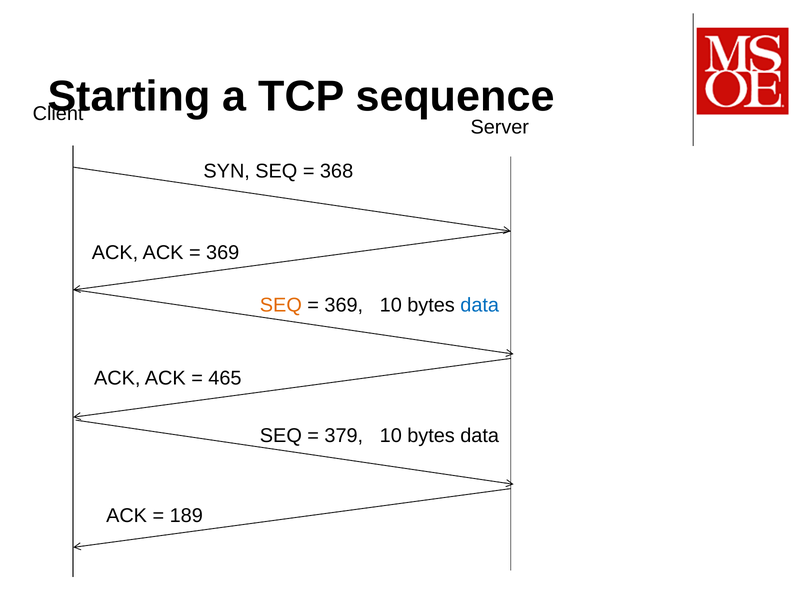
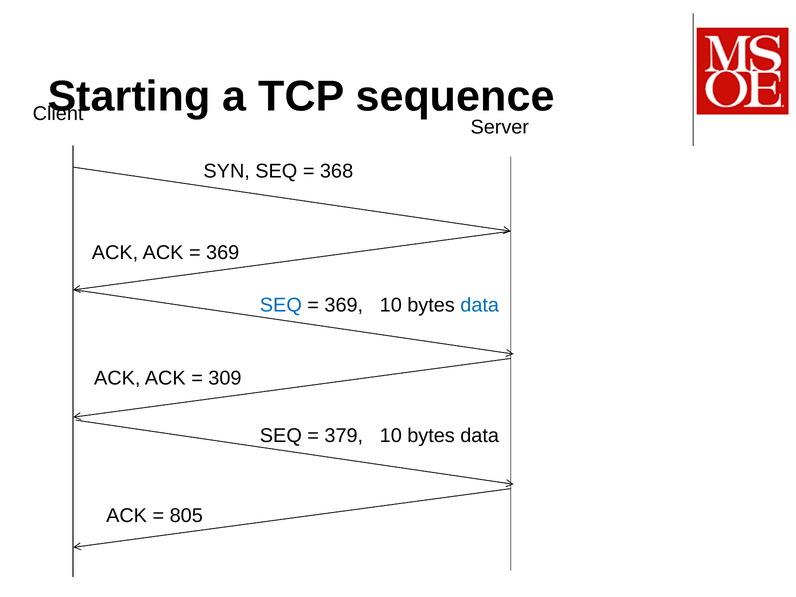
SEQ at (281, 305) colour: orange -> blue
465: 465 -> 309
189: 189 -> 805
